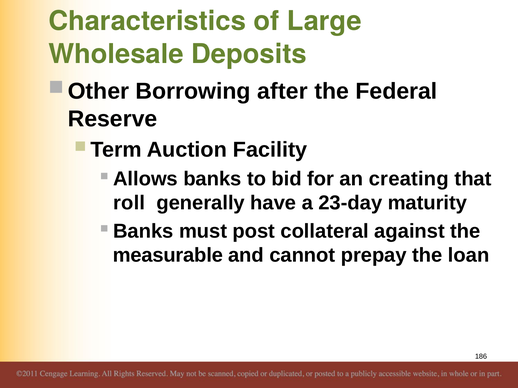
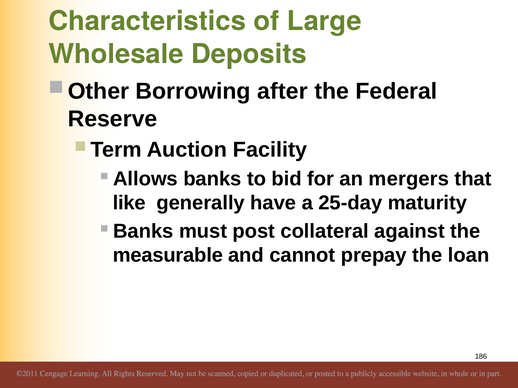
creating: creating -> mergers
roll: roll -> like
23-day: 23-day -> 25-day
